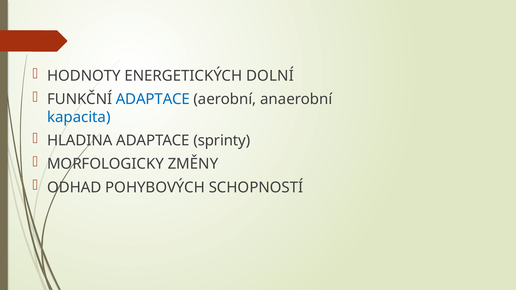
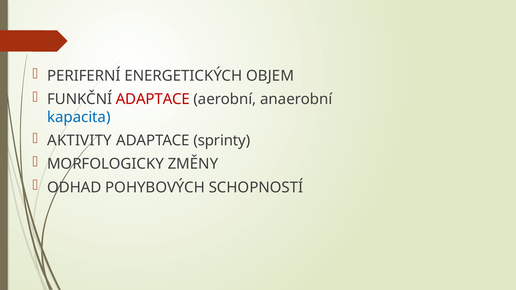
HODNOTY: HODNOTY -> PERIFERNÍ
DOLNÍ: DOLNÍ -> OBJEM
ADAPTACE at (153, 99) colour: blue -> red
HLADINA: HLADINA -> AKTIVITY
